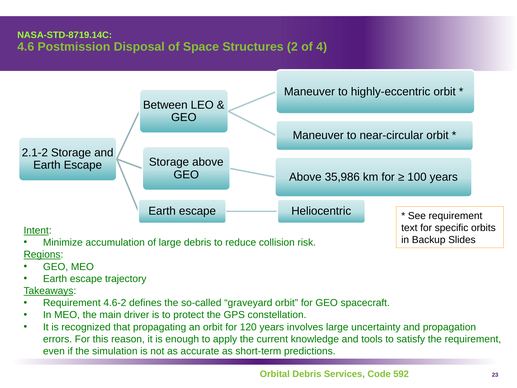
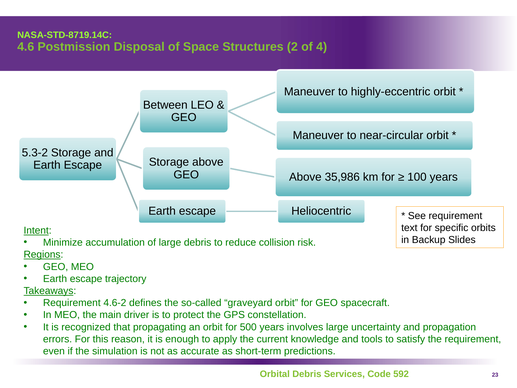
2.1-2: 2.1-2 -> 5.3-2
120: 120 -> 500
